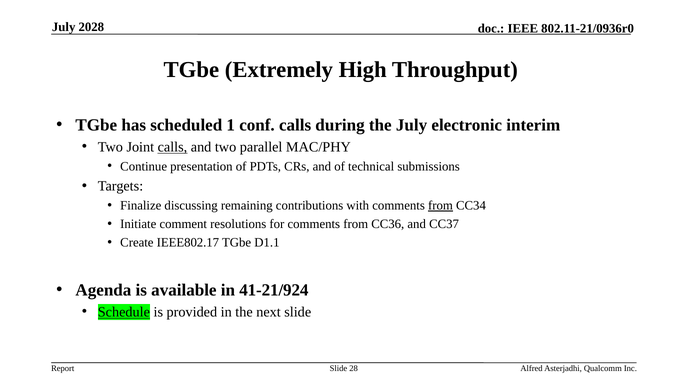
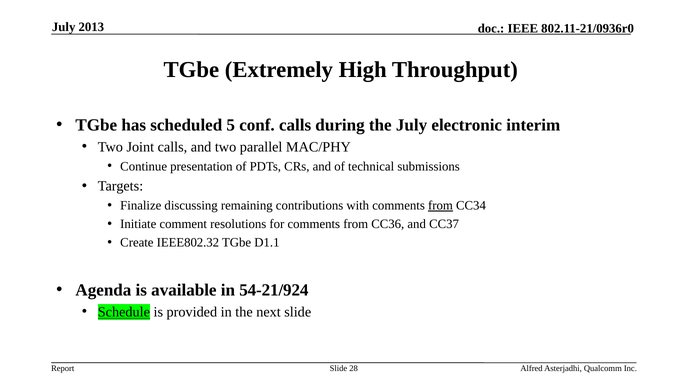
2028: 2028 -> 2013
1: 1 -> 5
calls at (172, 147) underline: present -> none
IEEE802.17: IEEE802.17 -> IEEE802.32
41-21/924: 41-21/924 -> 54-21/924
